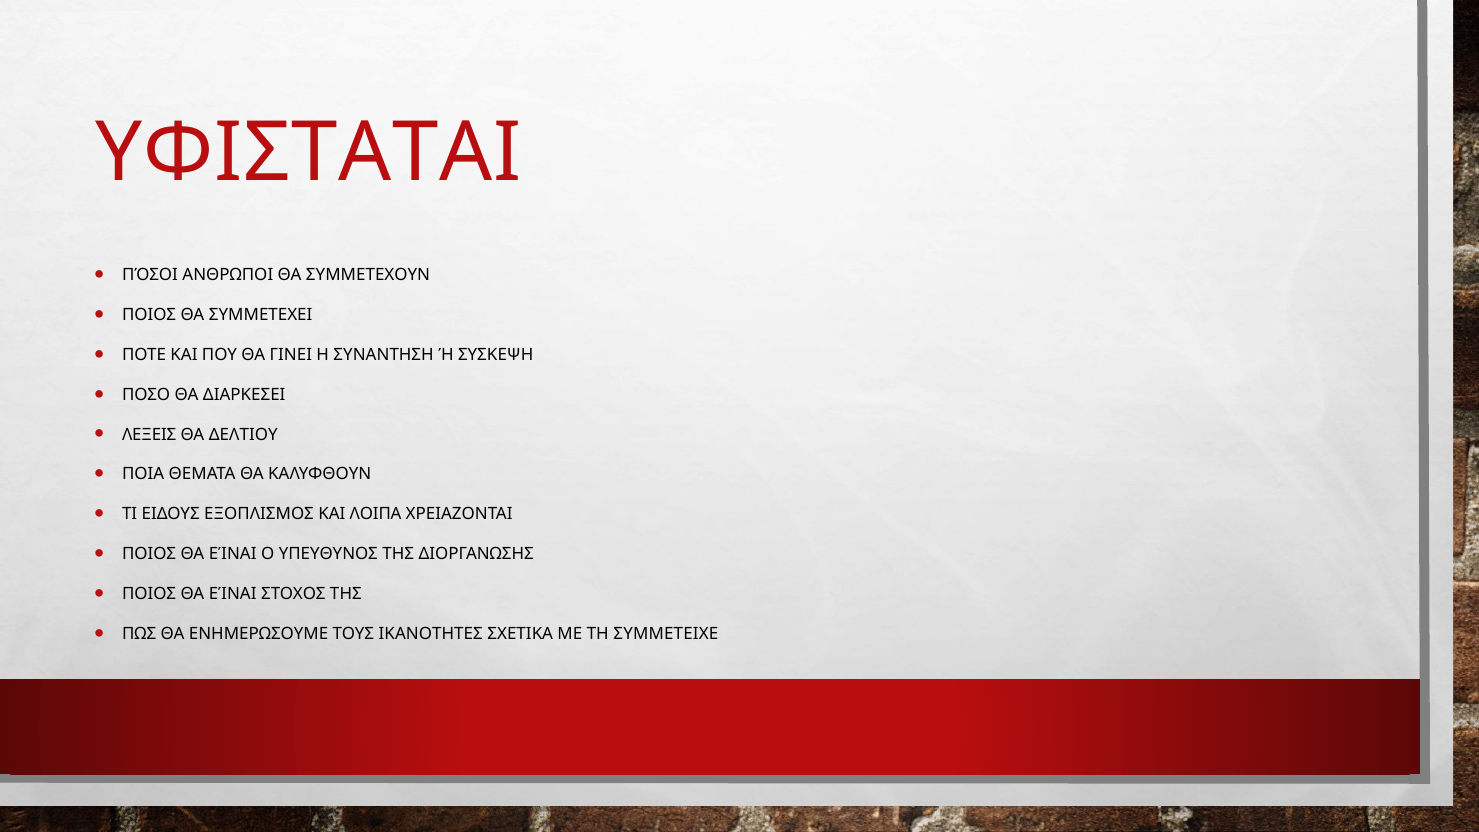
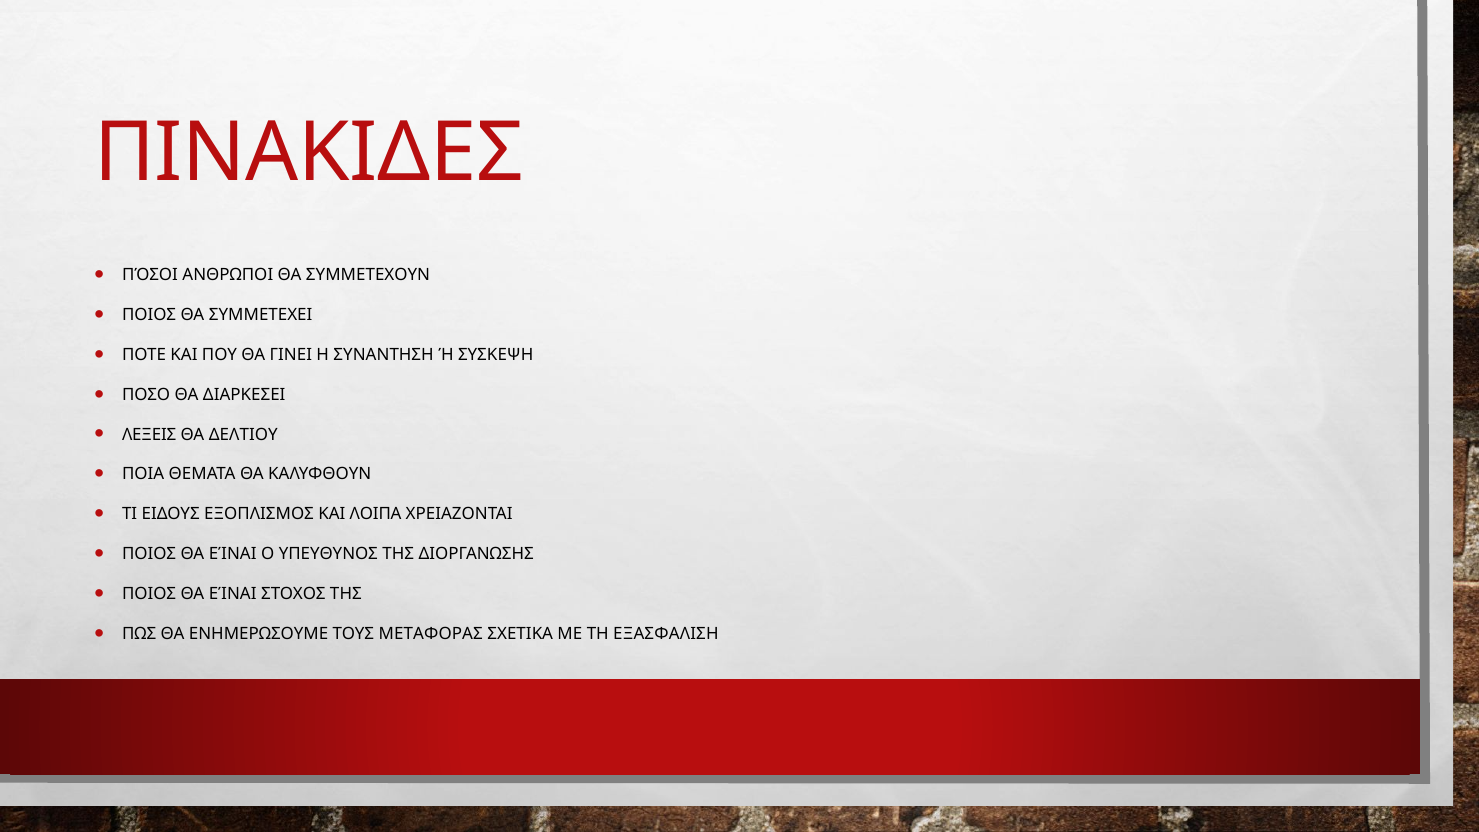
ΥΦΙΣΤΑΤΑΙ: ΥΦΙΣΤΑΤΑΙ -> ΠΙΝΑΚΙΔΕΣ
ΙΚΑΝΟΤΗΤΕΣ: ΙΚΑΝΟΤΗΤΕΣ -> ΜΕΤΑΦΟΡΑΣ
ΣΥΜΜΕΤΕΙΧΕ: ΣΥΜΜΕΤΕΙΧΕ -> ΕΞΑΣΦΑΛΙΣΗ
